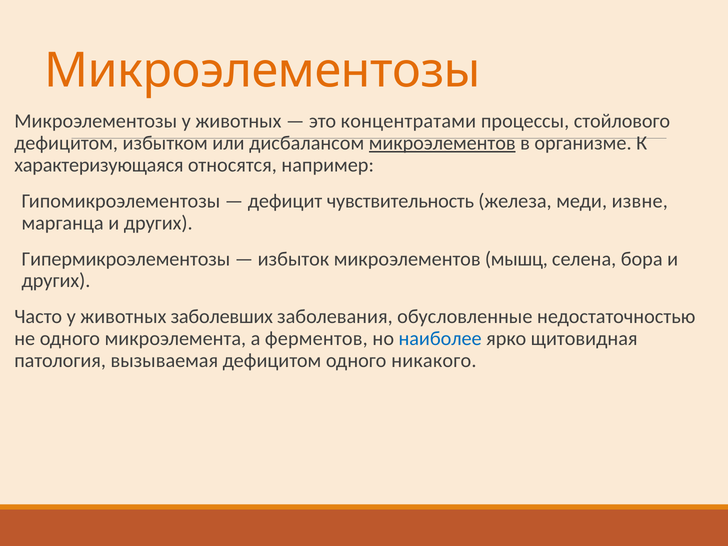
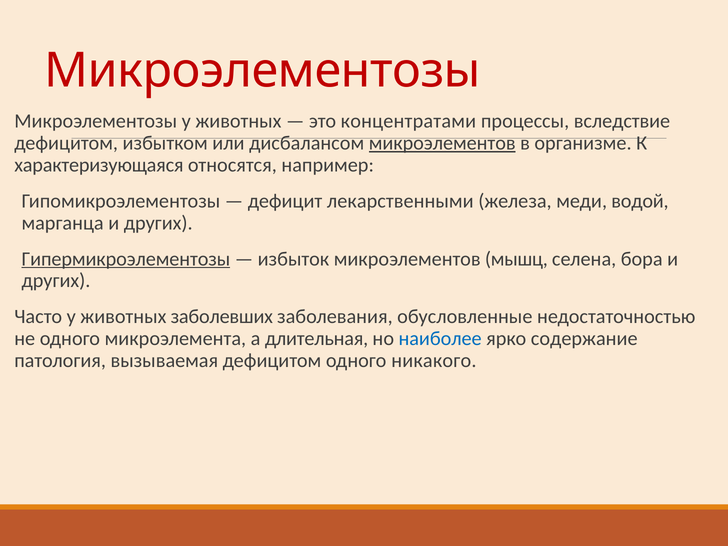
Микроэлементозы at (262, 71) colour: orange -> red
стойлового: стойлового -> вследствие
чувствительность: чувствительность -> лекарственными
извне: извне -> водой
Гипермикроэлементозы underline: none -> present
ферментов: ферментов -> длительная
щитовидная: щитовидная -> содержание
